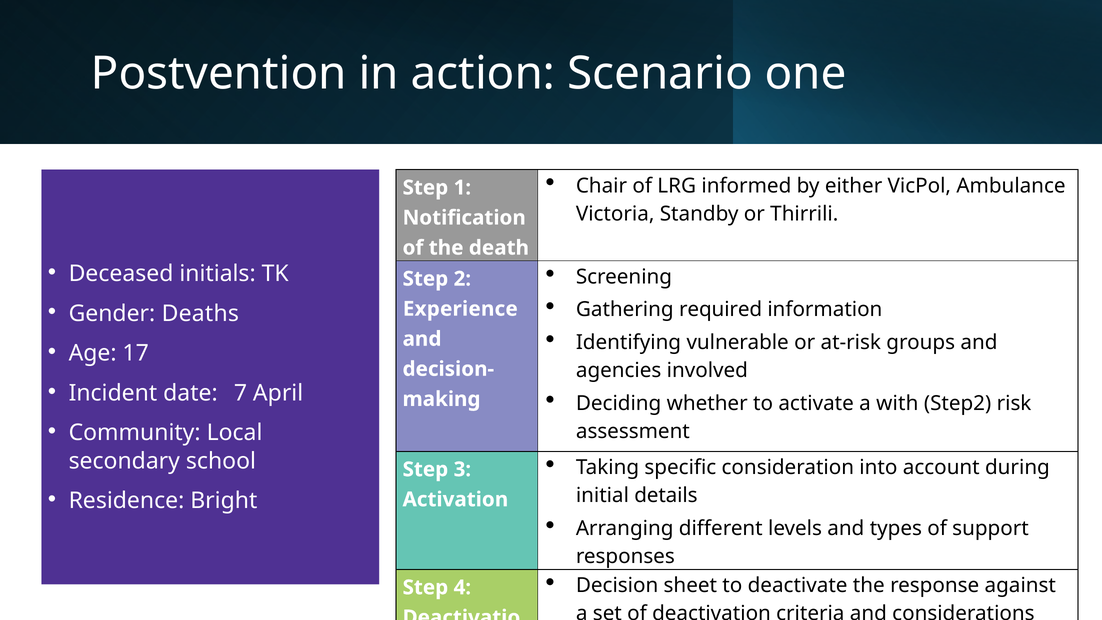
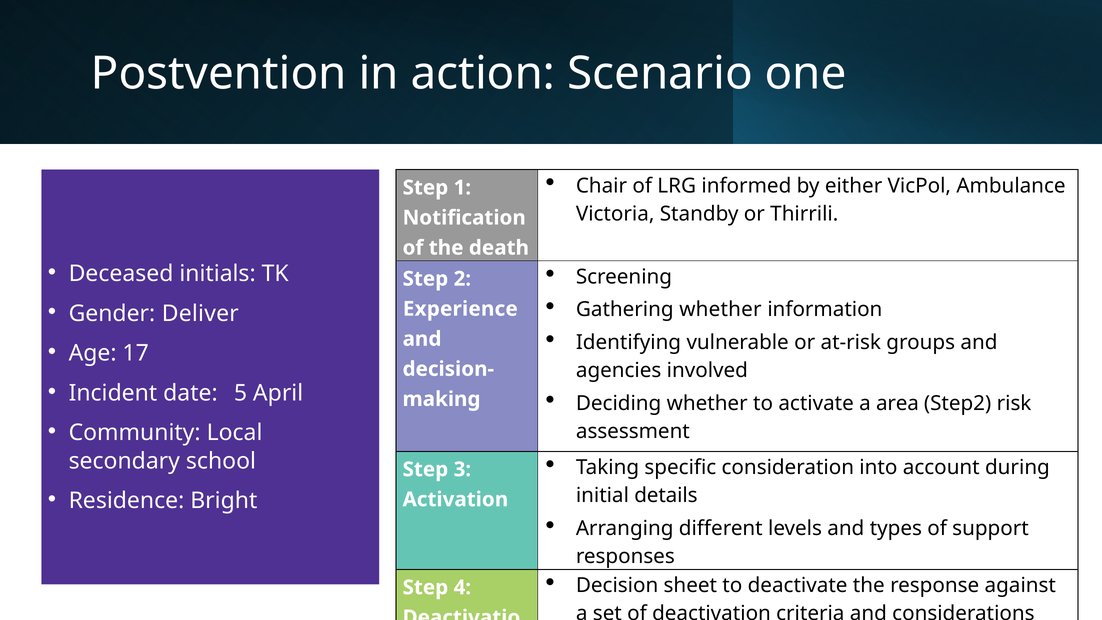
Gathering required: required -> whether
Deaths: Deaths -> Deliver
date 7: 7 -> 5
with: with -> area
